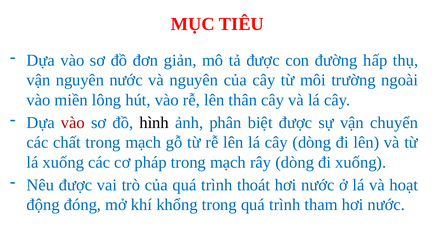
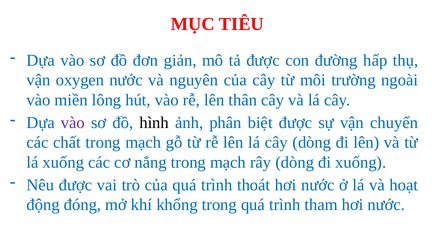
vận nguyên: nguyên -> oxygen
vào at (73, 123) colour: red -> purple
pháp: pháp -> nắng
